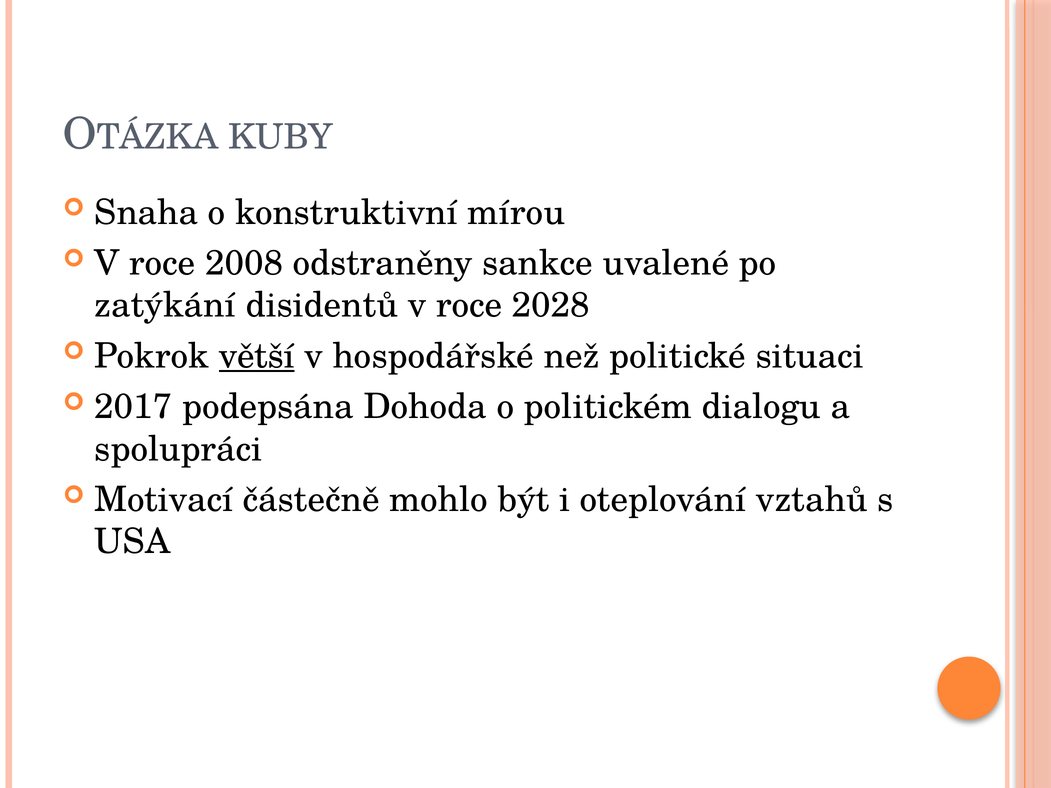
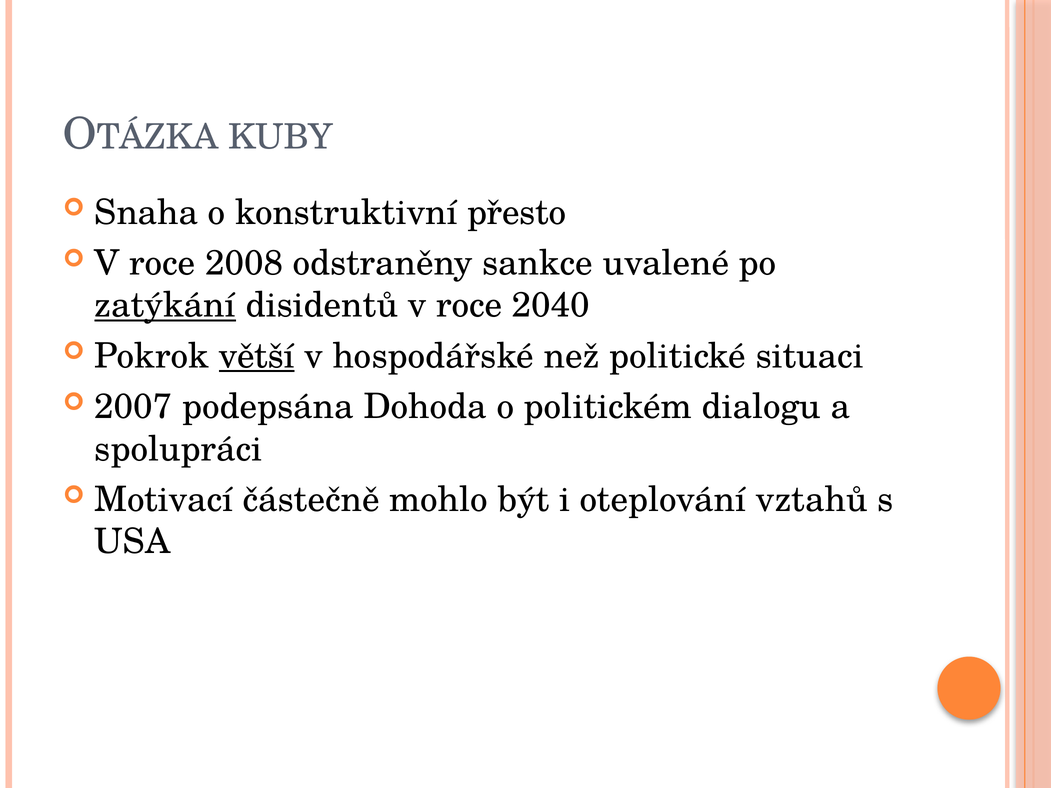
mírou: mírou -> přesto
zatýkání underline: none -> present
2028: 2028 -> 2040
2017: 2017 -> 2007
